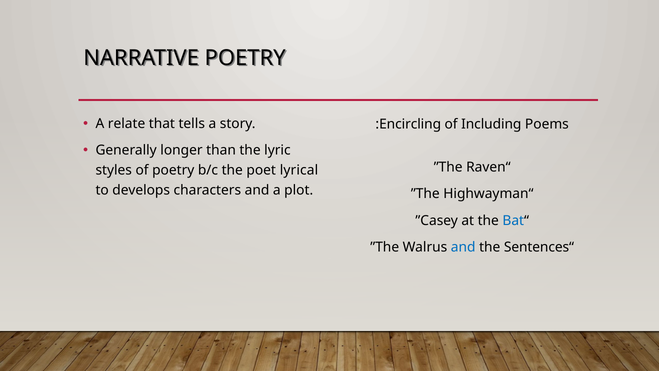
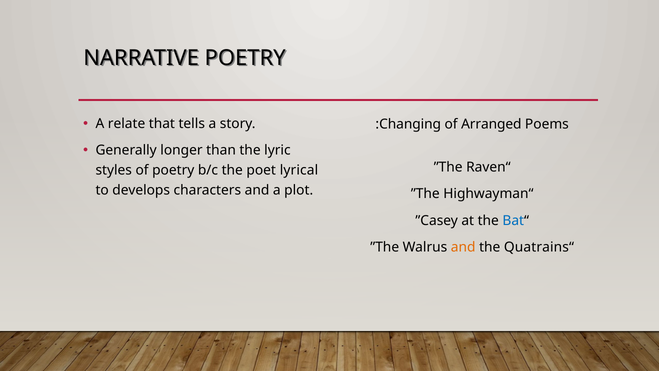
Encircling: Encircling -> Changing
Including: Including -> Arranged
and at (463, 247) colour: blue -> orange
Sentences: Sentences -> Quatrains
